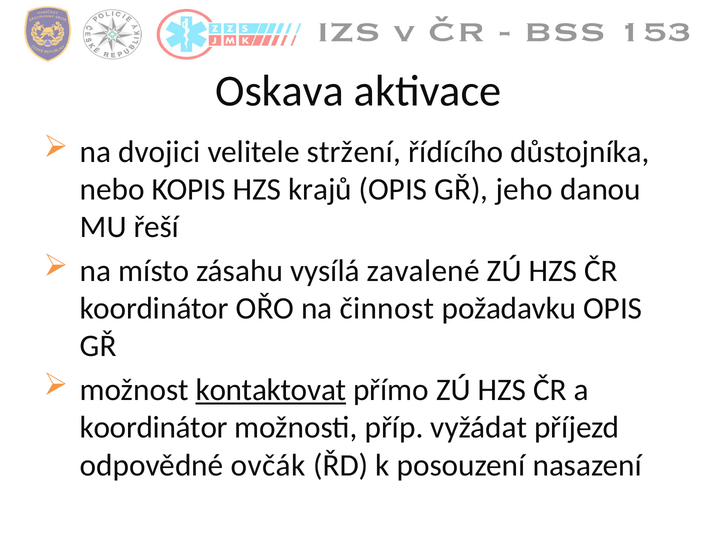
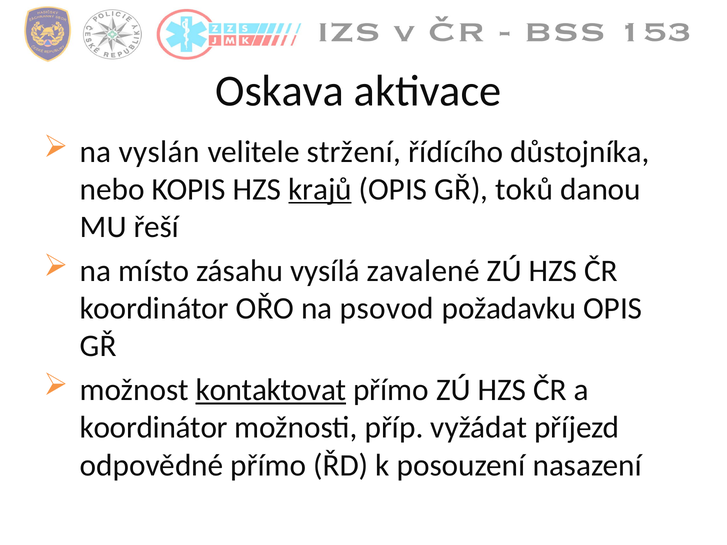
dvojici: dvojici -> vyslán
krajů underline: none -> present
jeho: jeho -> toků
činnost: činnost -> psovod
odpovědné ovčák: ovčák -> přímo
